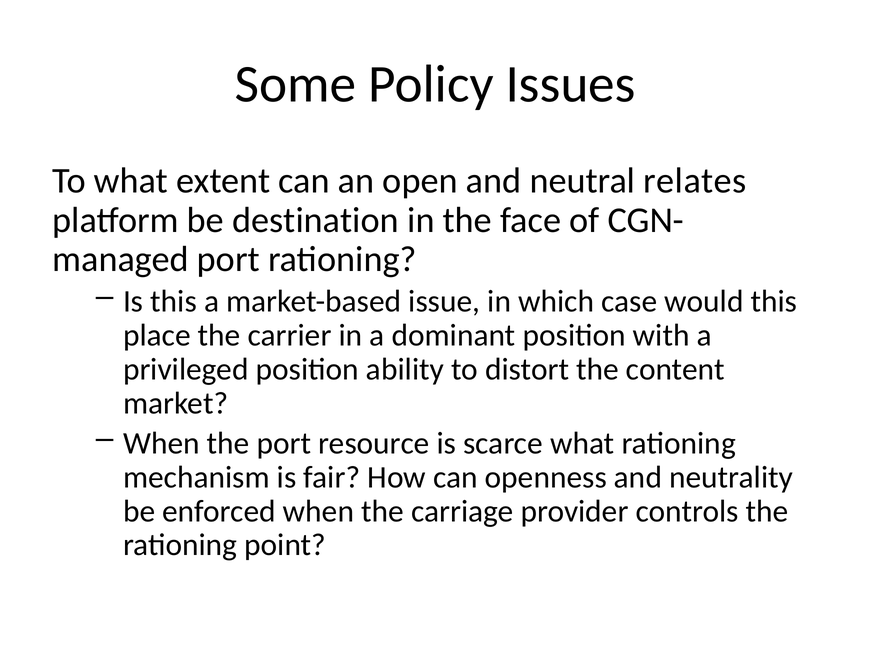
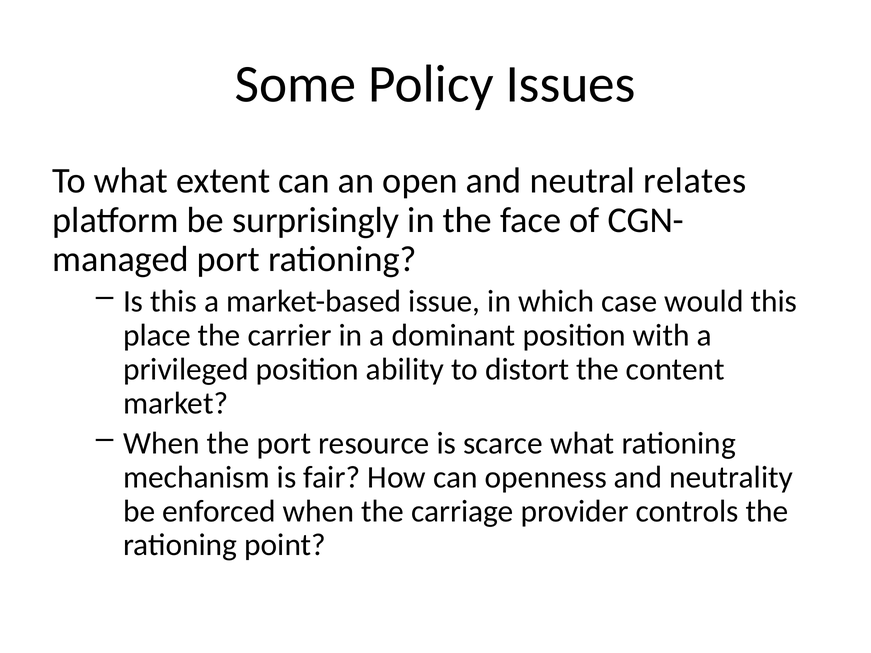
destination: destination -> surprisingly
